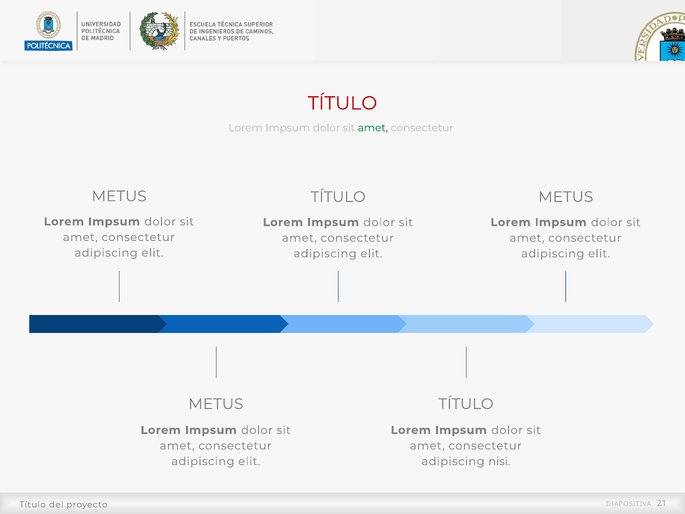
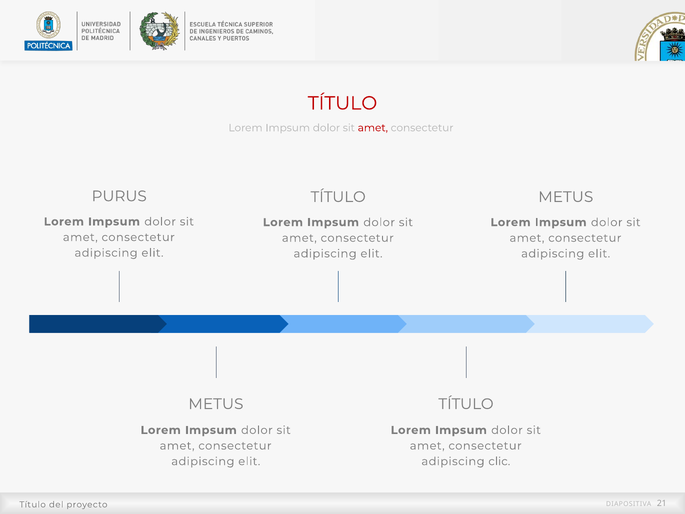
amet at (373, 128) colour: green -> red
METUS at (119, 196): METUS -> PURUS
nisi: nisi -> clic
